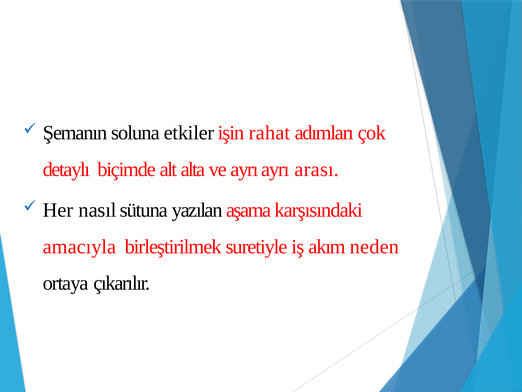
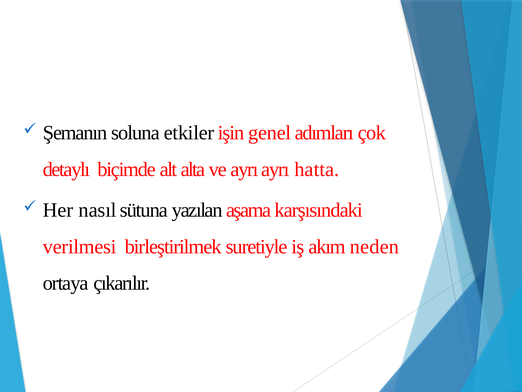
rahat: rahat -> genel
arası: arası -> hatta
amacıyla: amacıyla -> verilmesi
